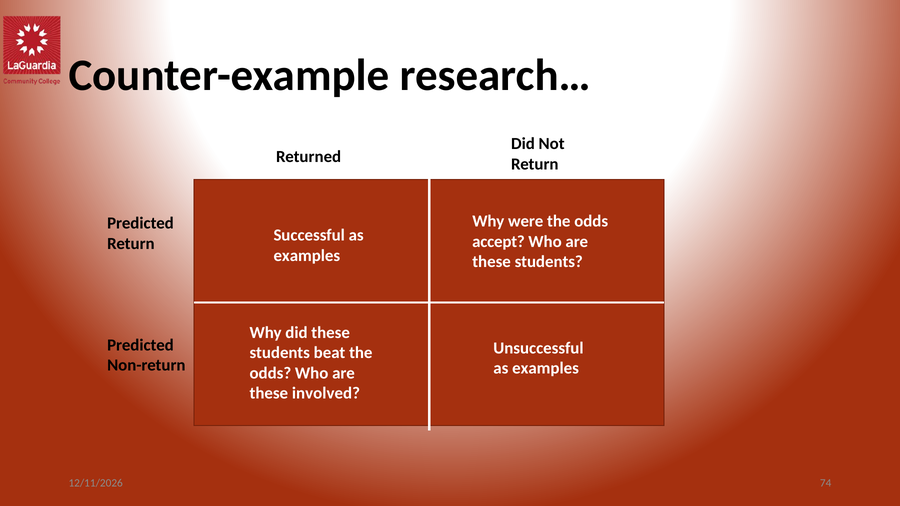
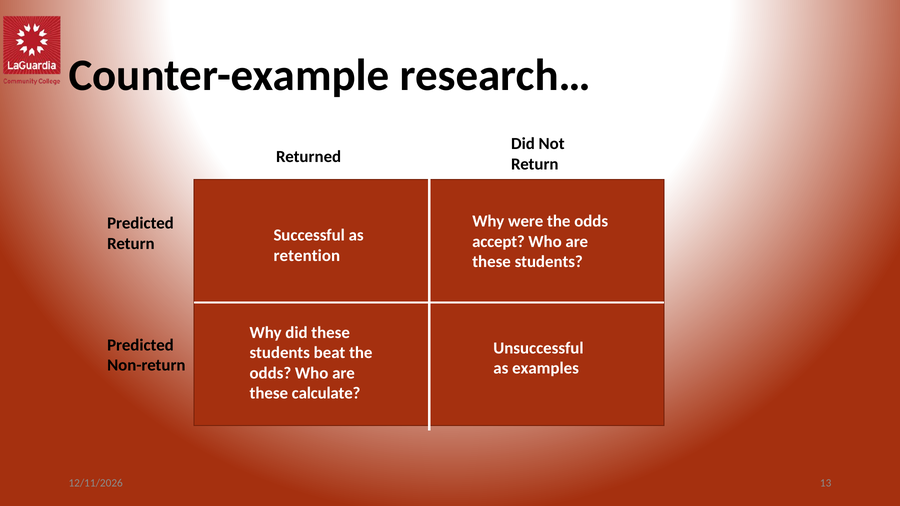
examples at (307, 256): examples -> retention
involved: involved -> calculate
74: 74 -> 13
